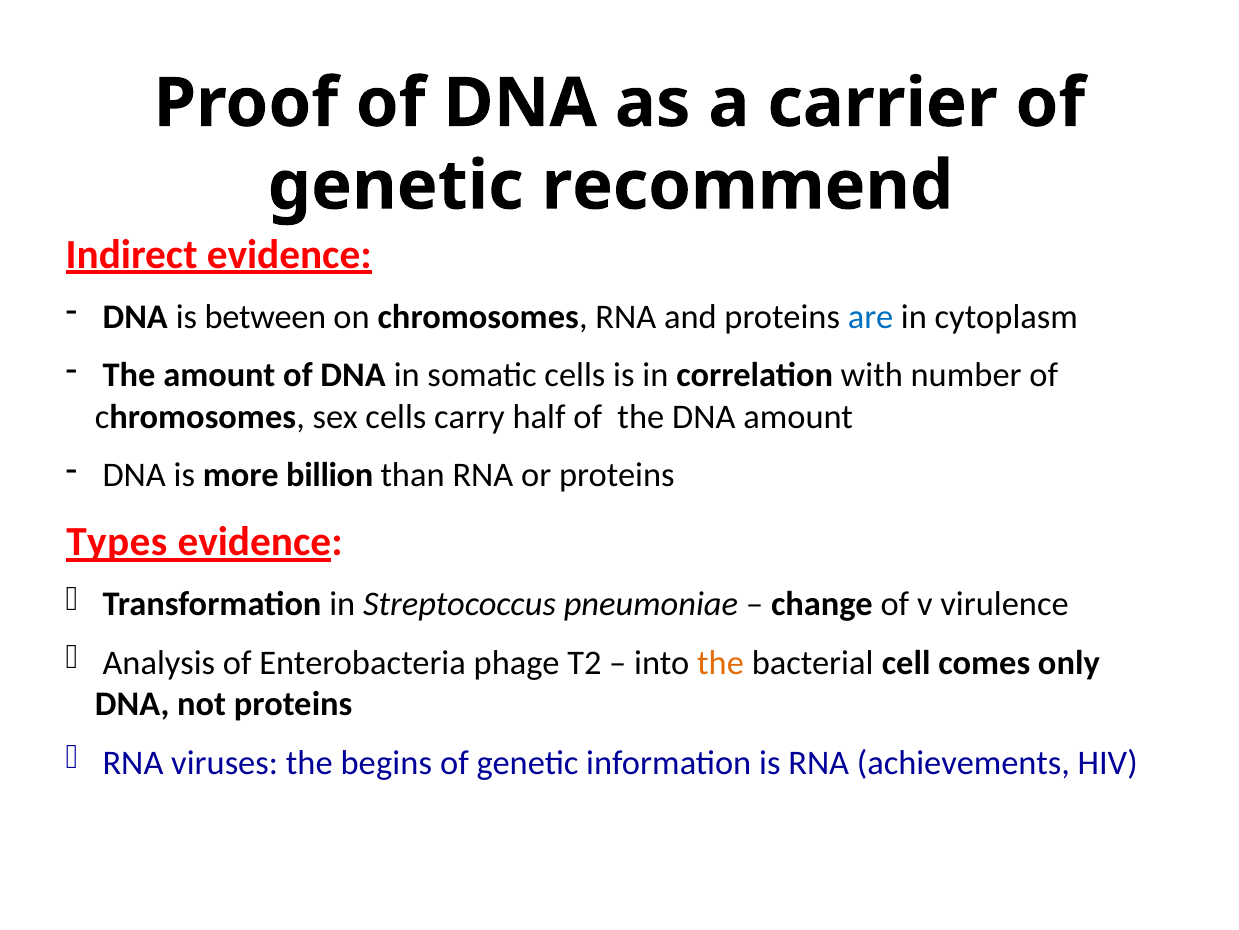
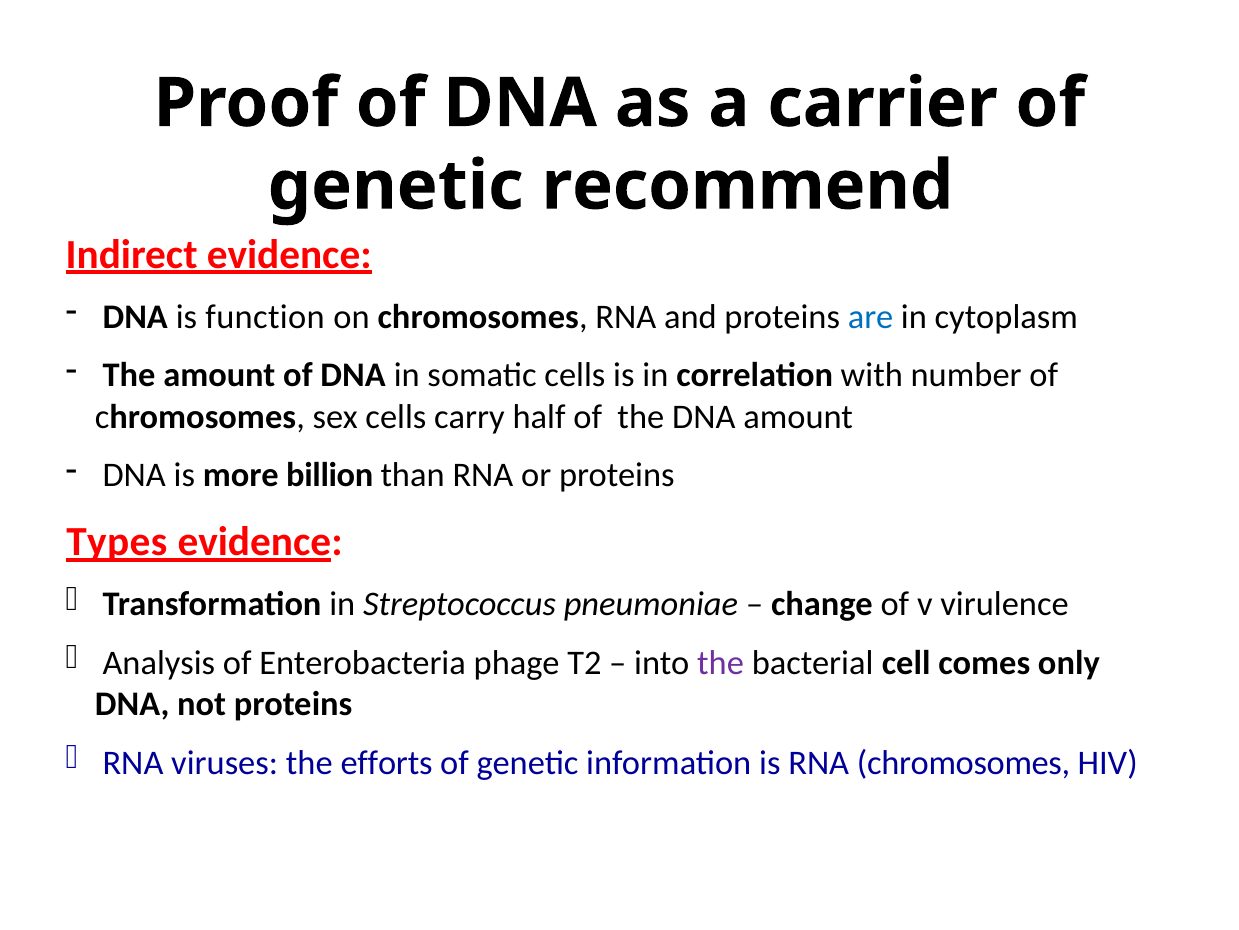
between: between -> function
the at (721, 662) colour: orange -> purple
begins: begins -> efforts
RNA achievements: achievements -> chromosomes
